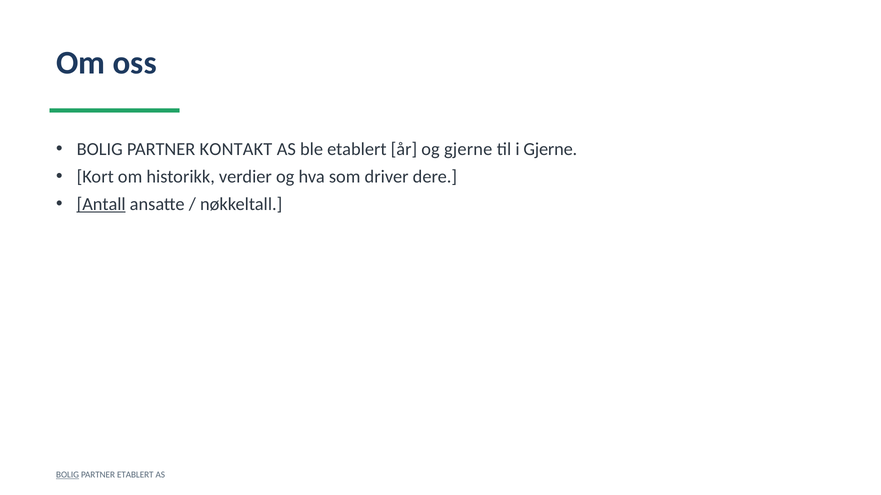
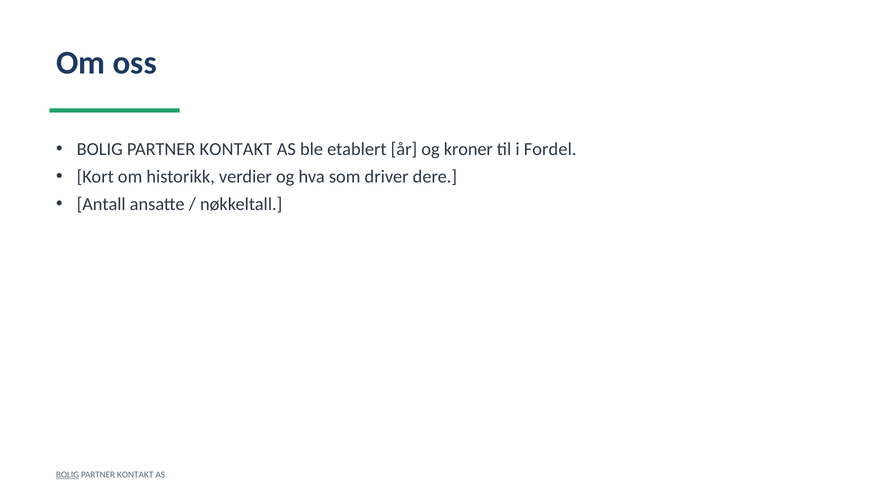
og gjerne: gjerne -> kroner
i Gjerne: Gjerne -> Fordel
Antall underline: present -> none
ETABLERT at (135, 475): ETABLERT -> KONTAKT
